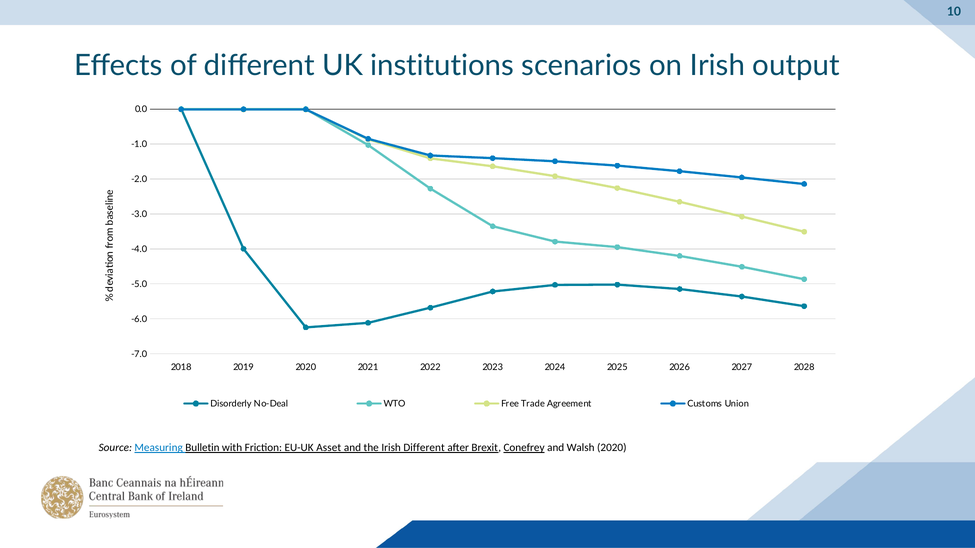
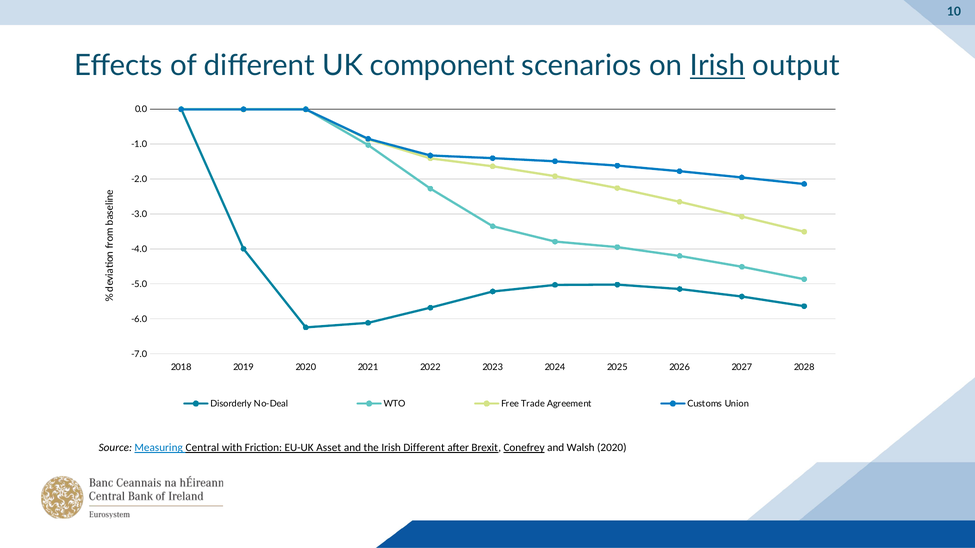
institutions: institutions -> component
Irish at (717, 66) underline: none -> present
Bulletin: Bulletin -> Central
